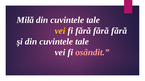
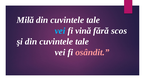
vei at (60, 31) colour: yellow -> light blue
fi fără: fără -> vină
fără at (119, 31): fără -> scos
